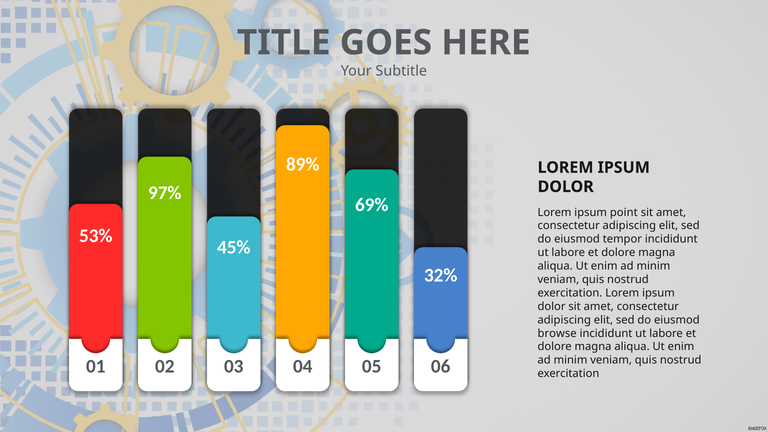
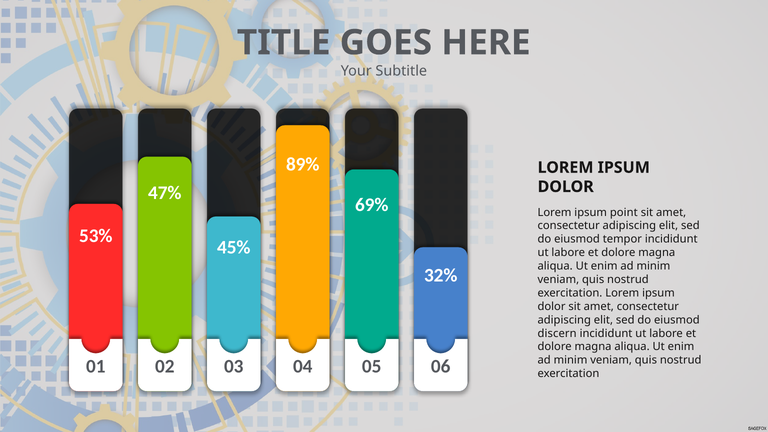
97%: 97% -> 47%
browse: browse -> discern
